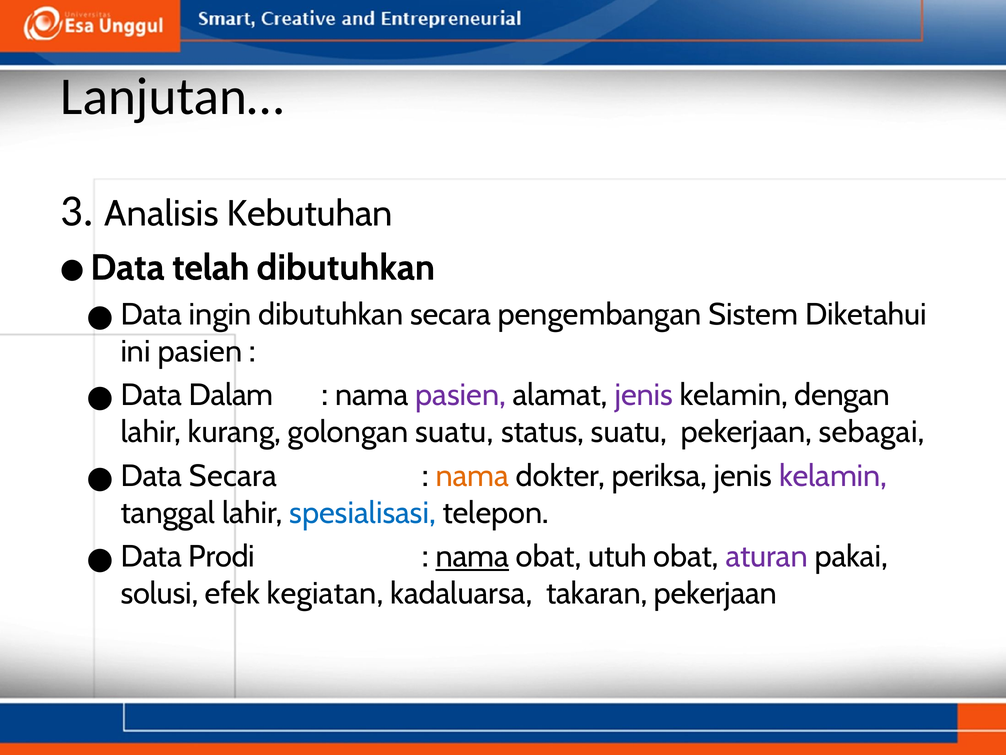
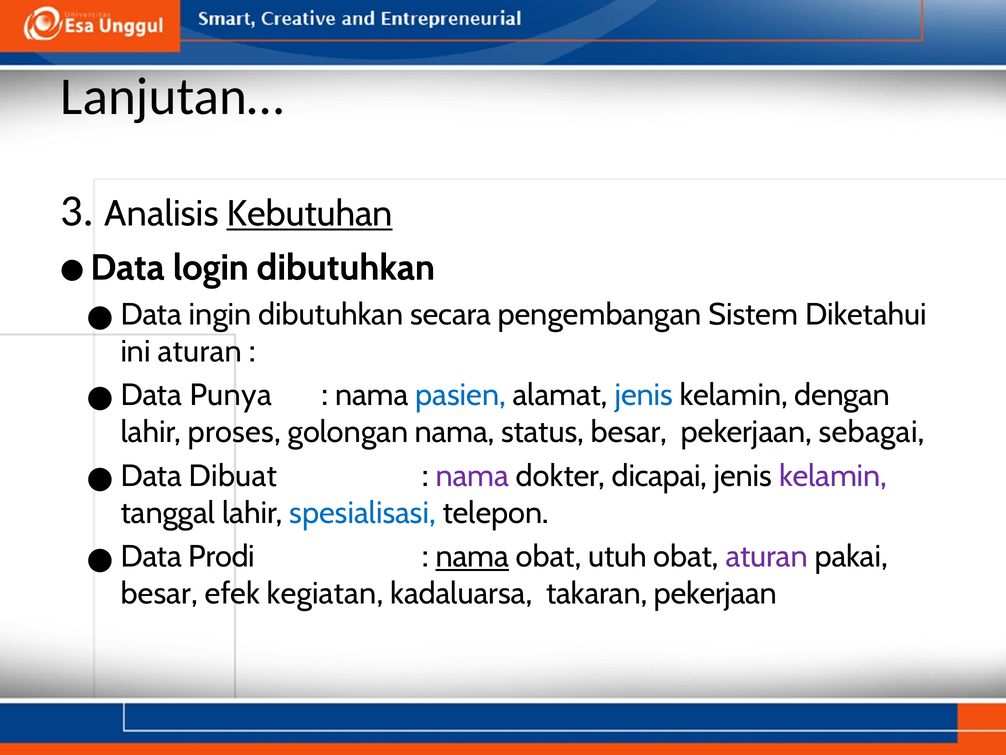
Kebutuhan underline: none -> present
telah: telah -> login
ini pasien: pasien -> aturan
Dalam: Dalam -> Punya
pasien at (461, 395) colour: purple -> blue
jenis at (644, 395) colour: purple -> blue
kurang: kurang -> proses
golongan suatu: suatu -> nama
status suatu: suatu -> besar
Secara at (233, 476): Secara -> Dibuat
nama at (472, 476) colour: orange -> purple
periksa: periksa -> dicapai
solusi at (159, 593): solusi -> besar
